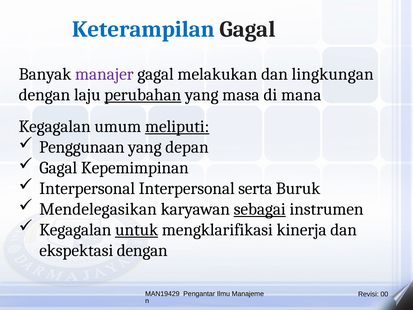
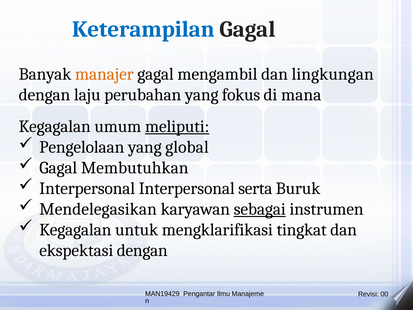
manajer colour: purple -> orange
melakukan: melakukan -> mengambil
perubahan underline: present -> none
masa: masa -> fokus
Penggunaan: Penggunaan -> Pengelolaan
depan: depan -> global
Kepemimpinan: Kepemimpinan -> Membutuhkan
untuk underline: present -> none
kinerja: kinerja -> tingkat
